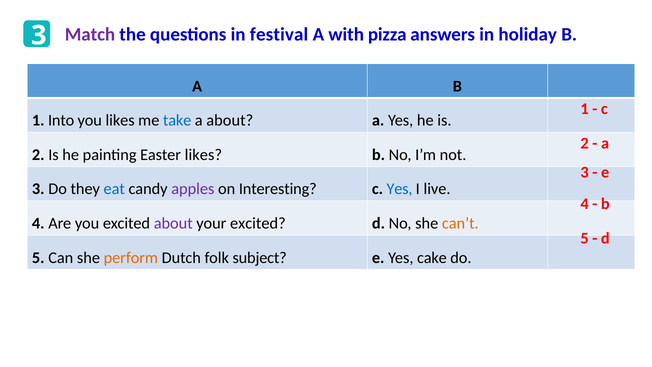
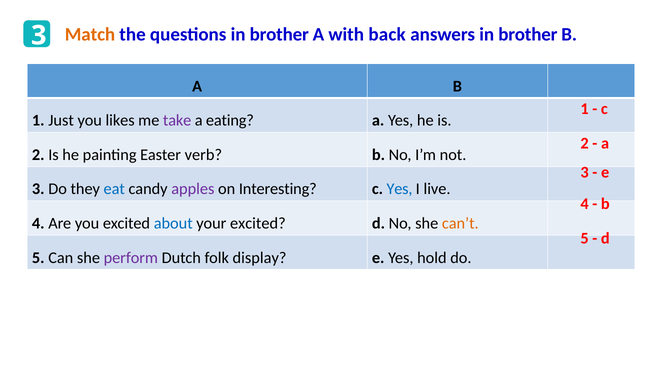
Match colour: purple -> orange
questions in festival: festival -> brother
pizza: pizza -> back
answers in holiday: holiday -> brother
Into: Into -> Just
take colour: blue -> purple
a about: about -> eating
Easter likes: likes -> verb
about at (173, 223) colour: purple -> blue
perform colour: orange -> purple
subject: subject -> display
cake: cake -> hold
